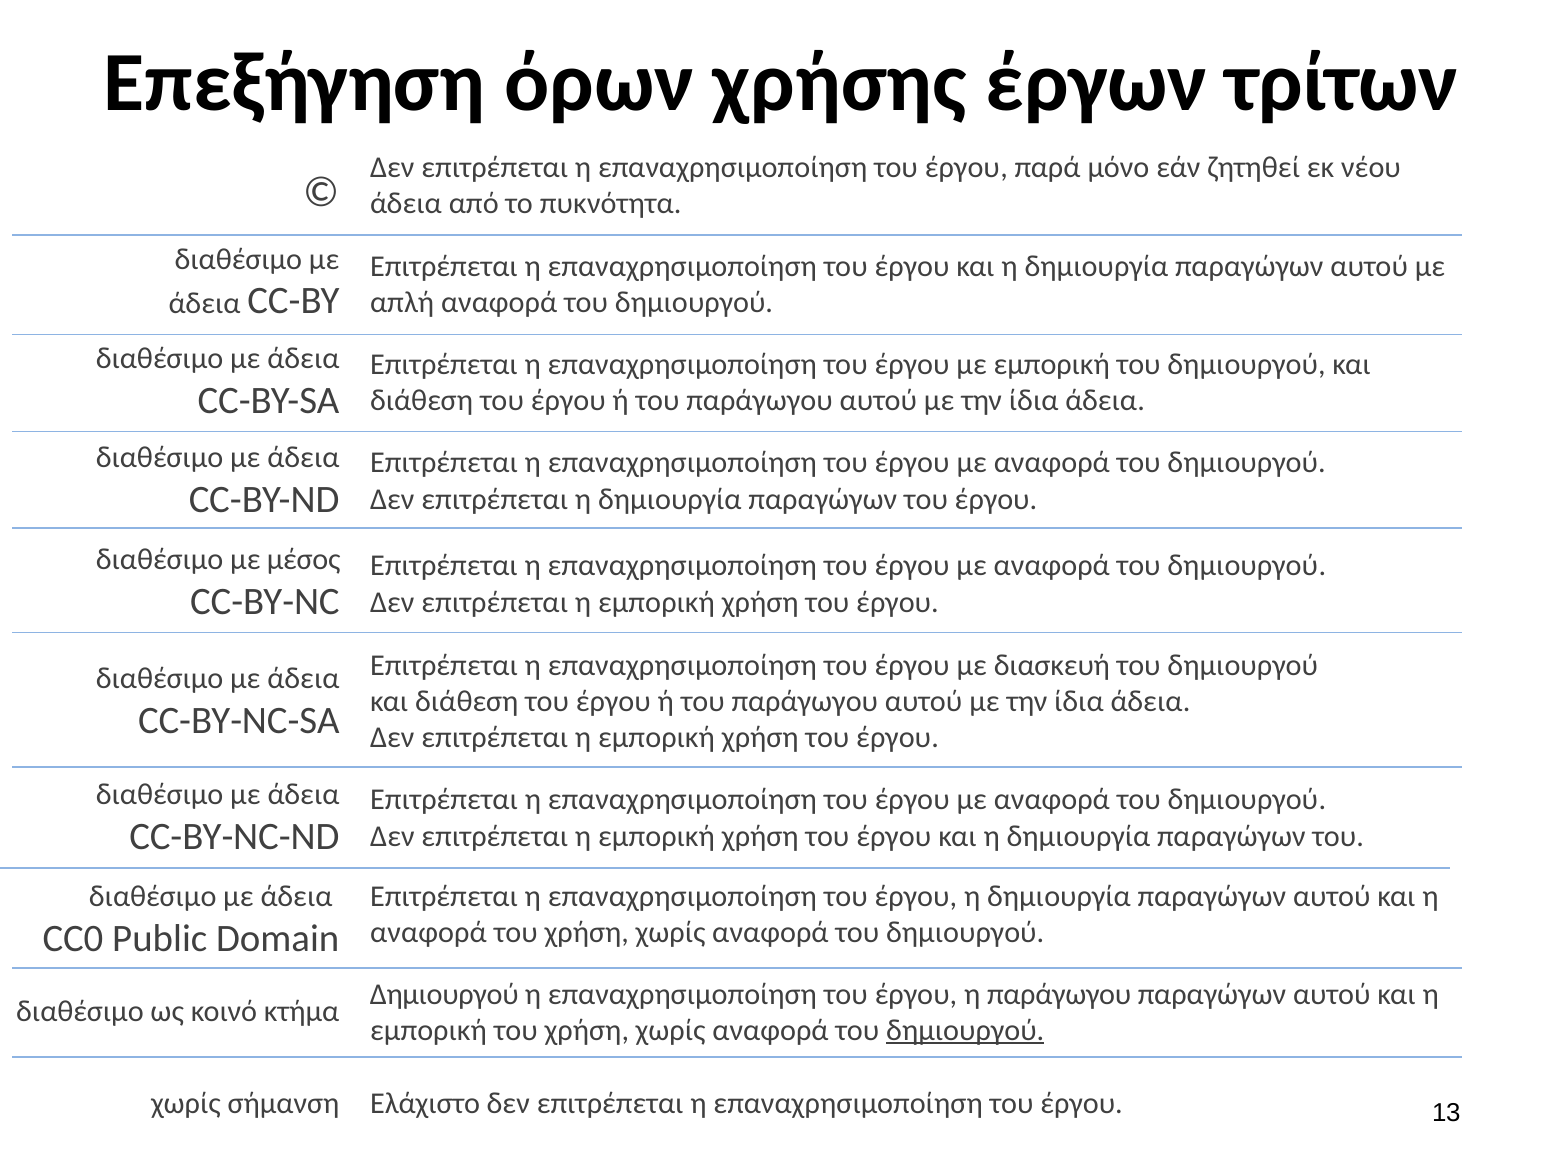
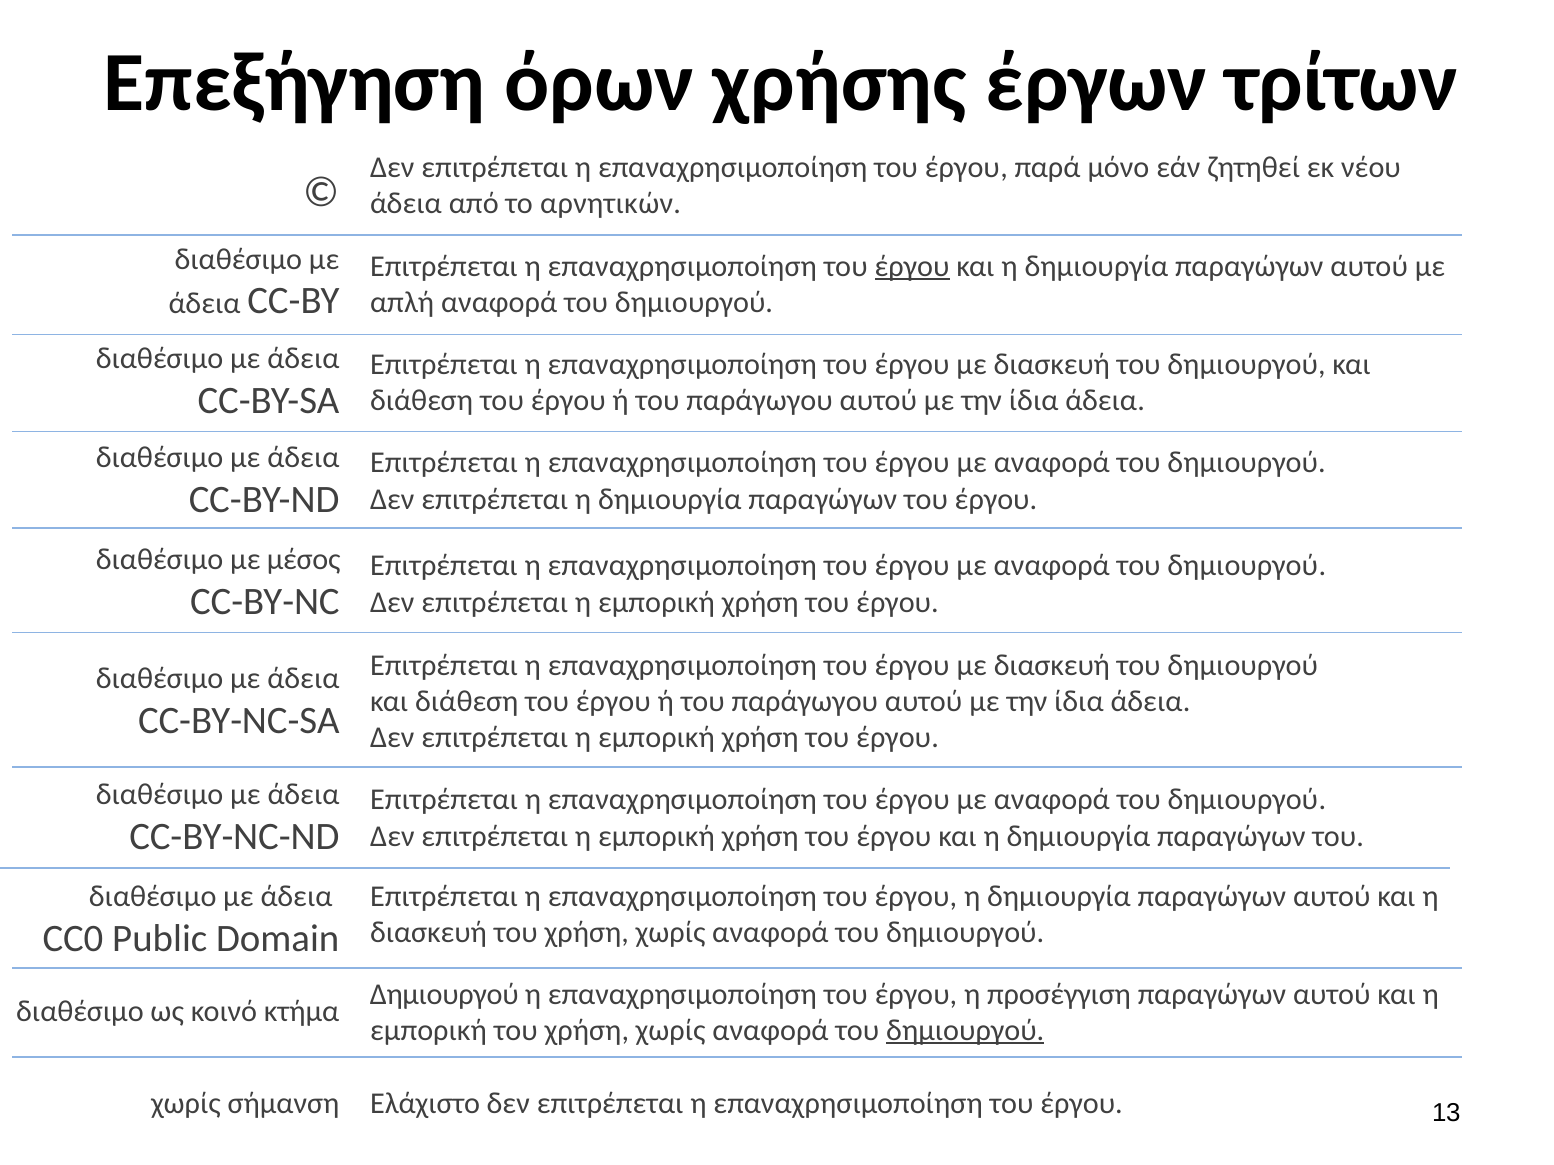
πυκνότητα: πυκνότητα -> αρνητικών
έργου at (912, 266) underline: none -> present
εμπορική at (1052, 364): εμπορική -> διασκευή
αναφορά at (428, 933): αναφορά -> διασκευή
η παράγωγου: παράγωγου -> προσέγγιση
